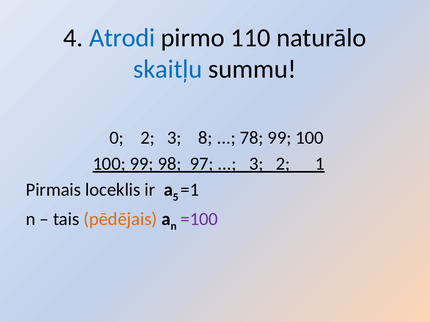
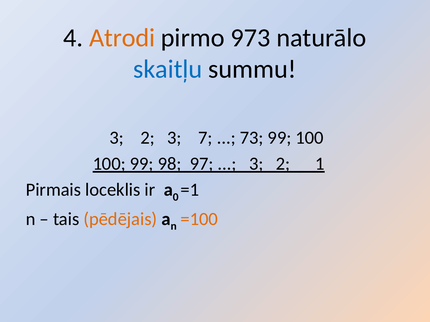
Atrodi colour: blue -> orange
110: 110 -> 973
0 at (117, 138): 0 -> 3
8: 8 -> 7
78: 78 -> 73
5: 5 -> 0
=100 colour: purple -> orange
